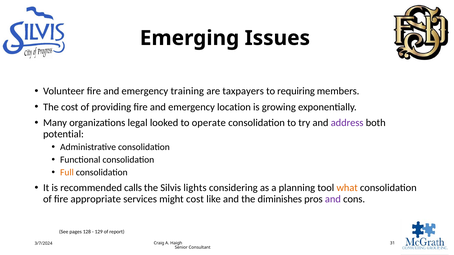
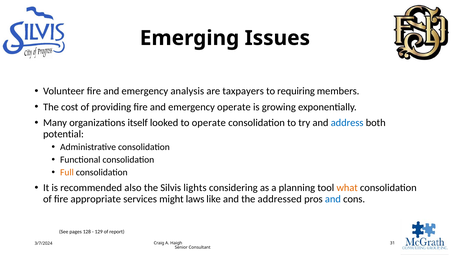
training: training -> analysis
emergency location: location -> operate
legal: legal -> itself
address colour: purple -> blue
calls: calls -> also
might cost: cost -> laws
diminishes: diminishes -> addressed
and at (333, 199) colour: purple -> blue
